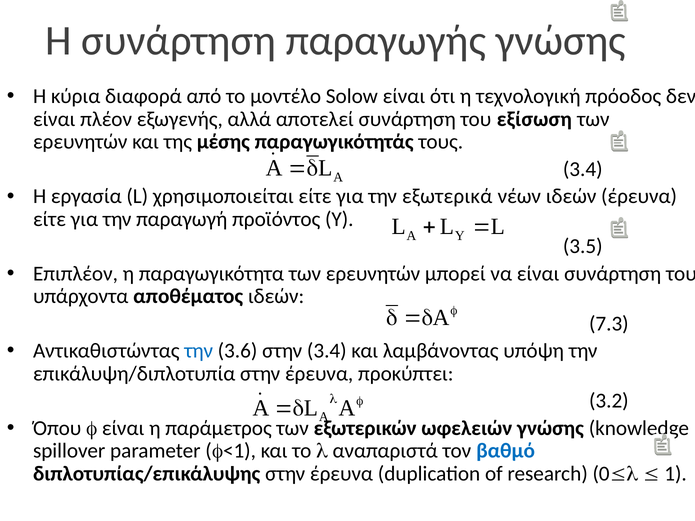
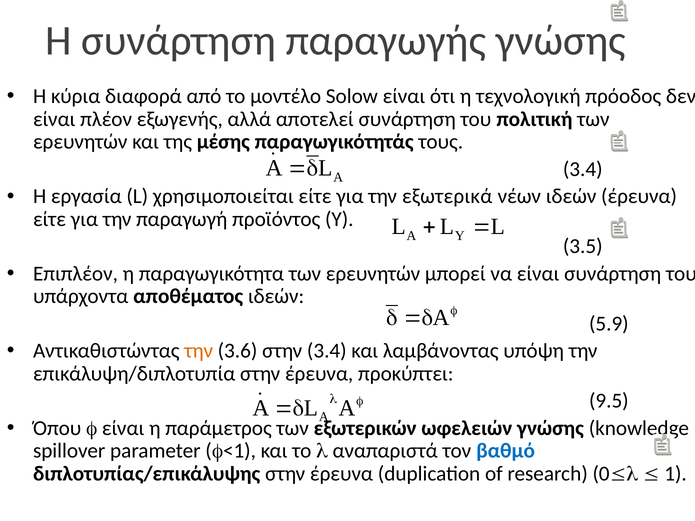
εξίσωση: εξίσωση -> πολιτική
7.3: 7.3 -> 5.9
την at (199, 351) colour: blue -> orange
3.2: 3.2 -> 9.5
